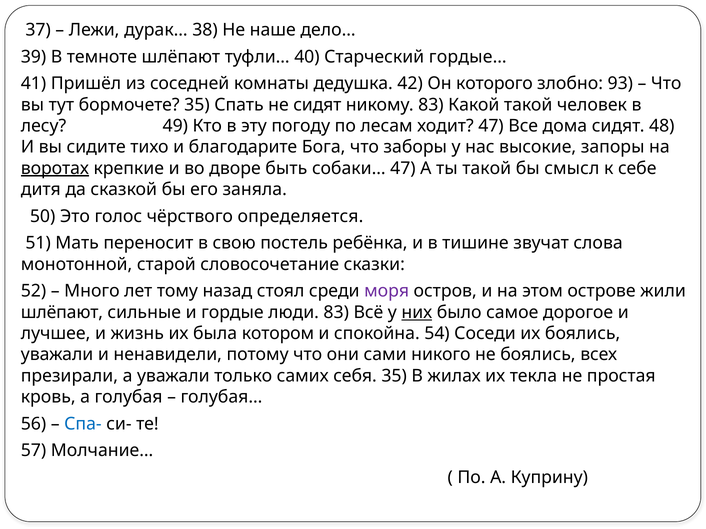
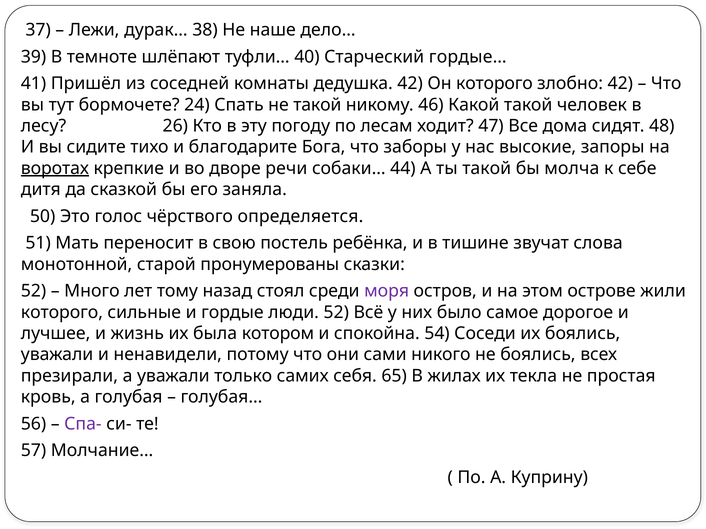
злобно 93: 93 -> 42
бормочете 35: 35 -> 24
не сидят: сидят -> такой
никому 83: 83 -> 46
49: 49 -> 26
быть: быть -> речи
собаки… 47: 47 -> 44
смысл: смысл -> молча
словосочетание: словосочетание -> пронумерованы
шлёпают at (62, 313): шлёпают -> которого
люди 83: 83 -> 52
них underline: present -> none
себя 35: 35 -> 65
Спа- colour: blue -> purple
